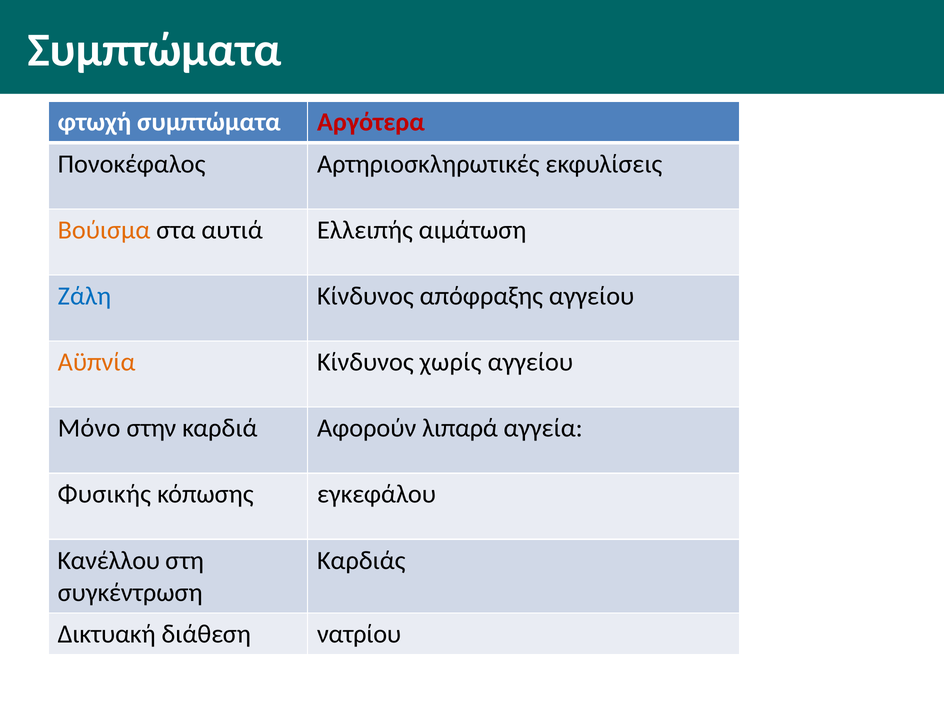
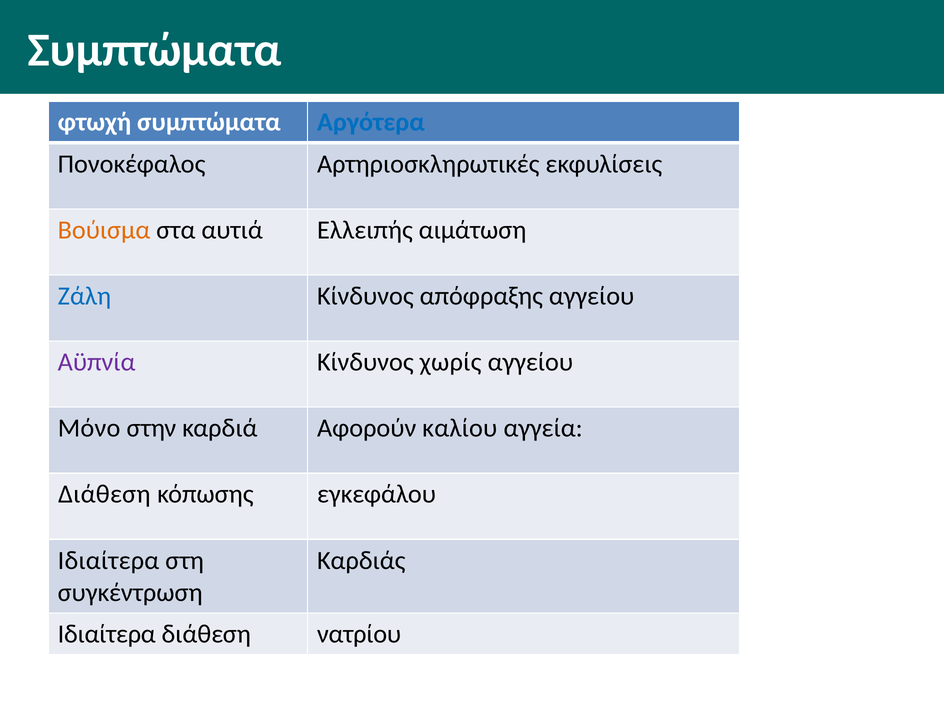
Αργότερα colour: red -> blue
Αϋπνία colour: orange -> purple
λιπαρά: λιπαρά -> καλίου
Φυσικής at (104, 494): Φυσικής -> Διάθεση
Κανέλλου at (109, 560): Κανέλλου -> Ιδιαίτερα
Δικτυακή at (107, 634): Δικτυακή -> Ιδιαίτερα
